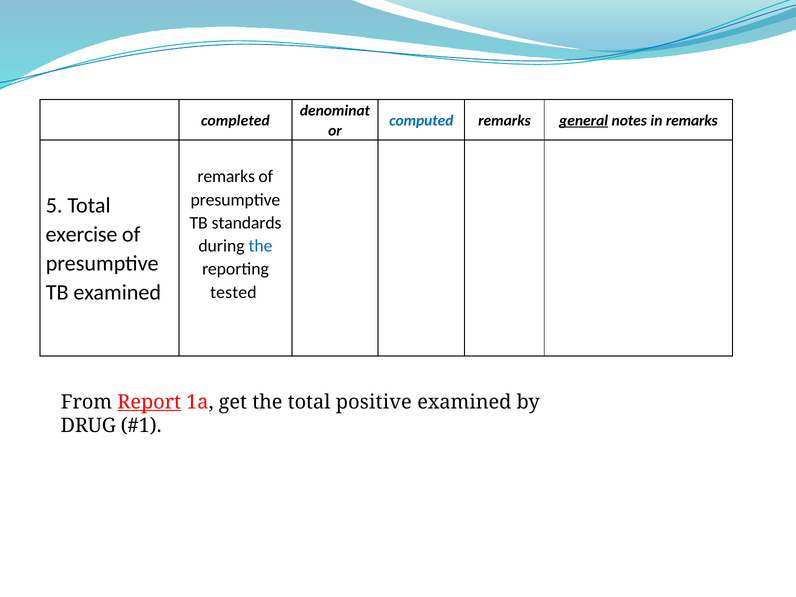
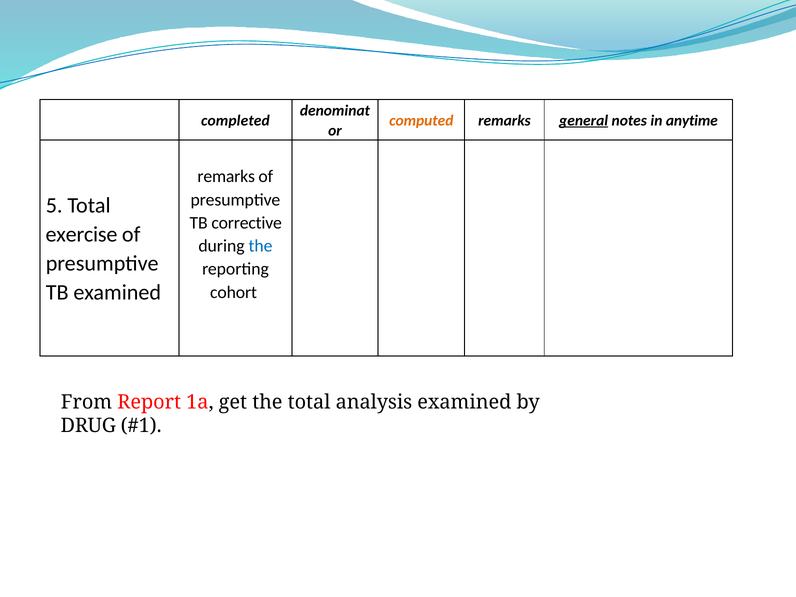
computed colour: blue -> orange
in remarks: remarks -> anytime
standards: standards -> corrective
tested: tested -> cohort
Report underline: present -> none
positive: positive -> analysis
